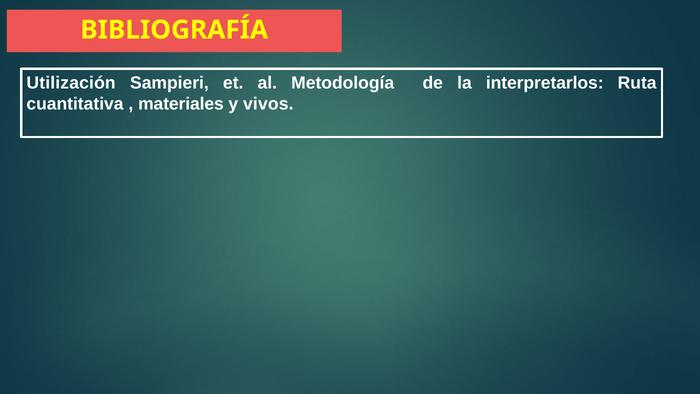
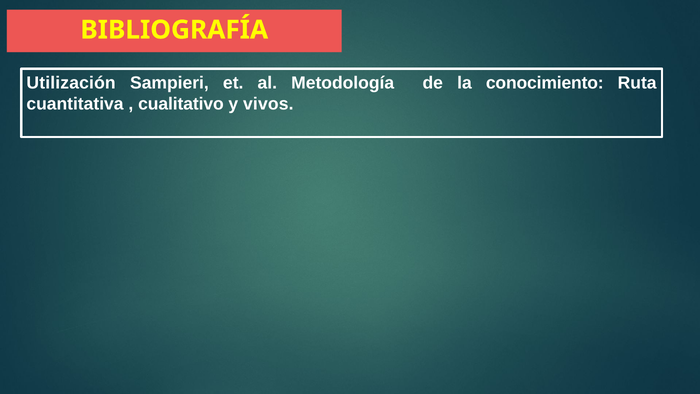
interpretarlos: interpretarlos -> conocimiento
materiales: materiales -> cualitativo
